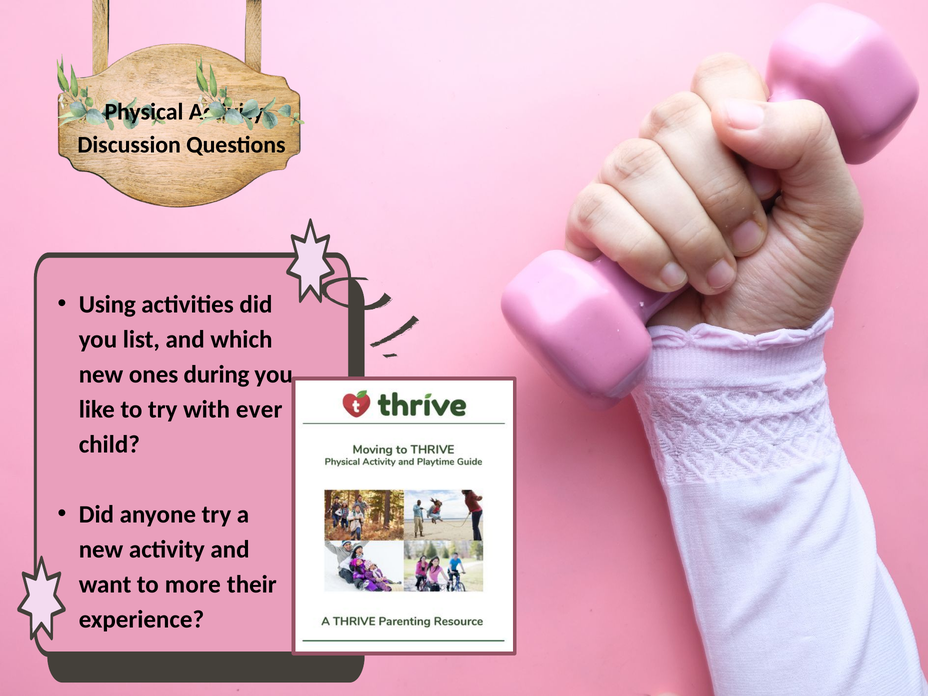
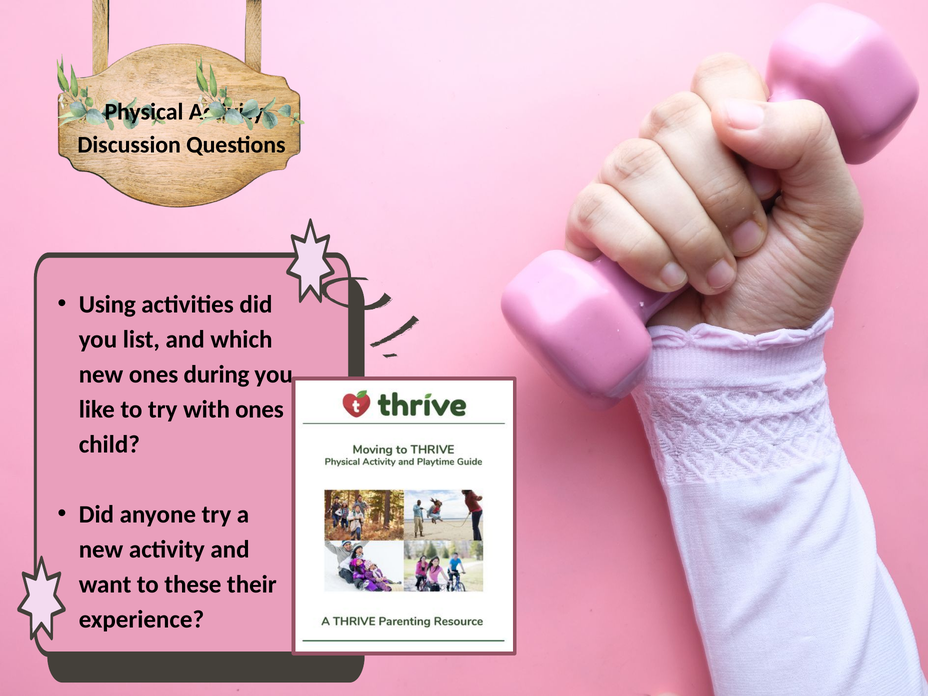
with ever: ever -> ones
more: more -> these
